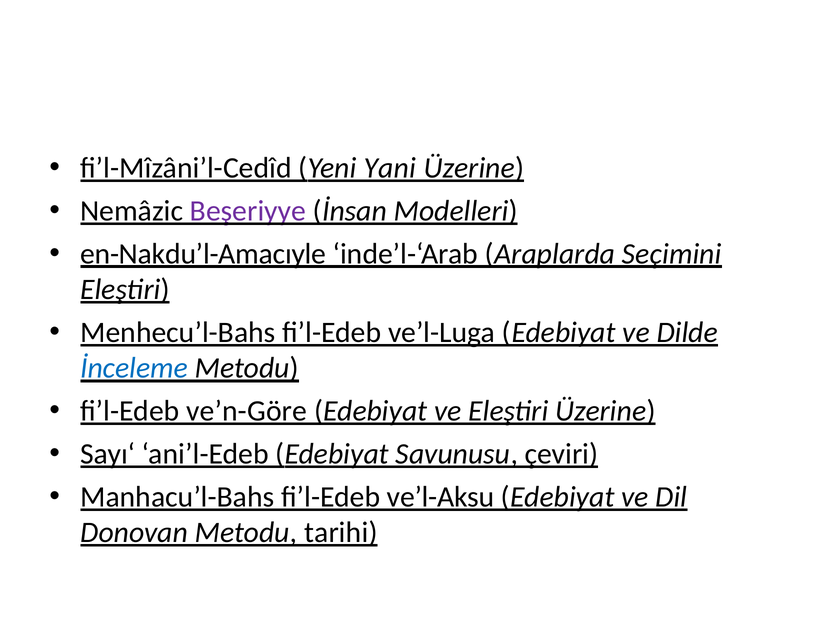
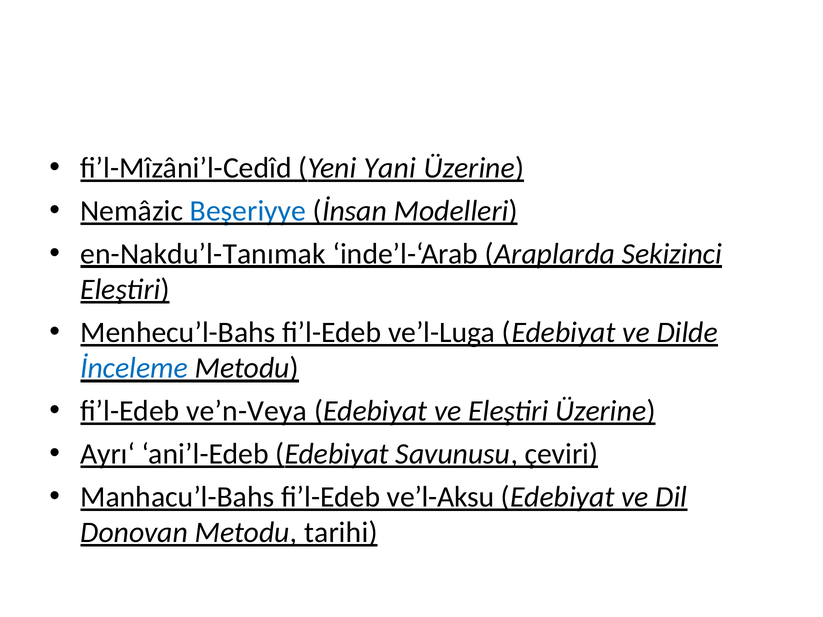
Beşeriyye colour: purple -> blue
en-Nakdu’l-Amacıyle: en-Nakdu’l-Amacıyle -> en-Nakdu’l-Tanımak
Seçimini: Seçimini -> Sekizinci
ve’n-Göre: ve’n-Göre -> ve’n-Veya
Sayı‘: Sayı‘ -> Ayrı‘
